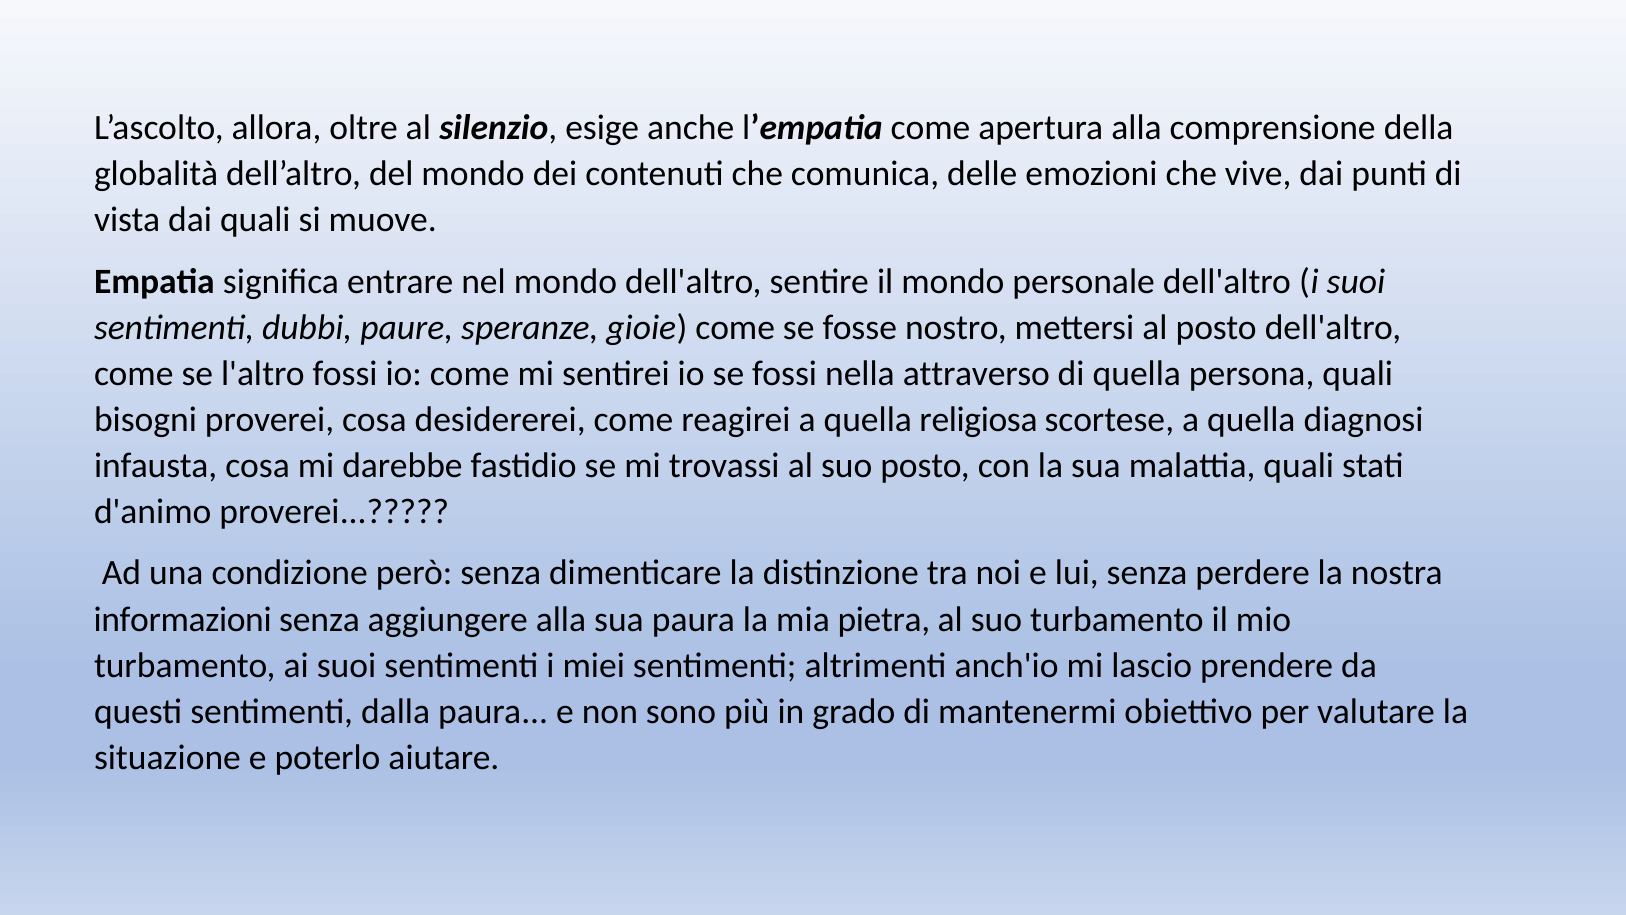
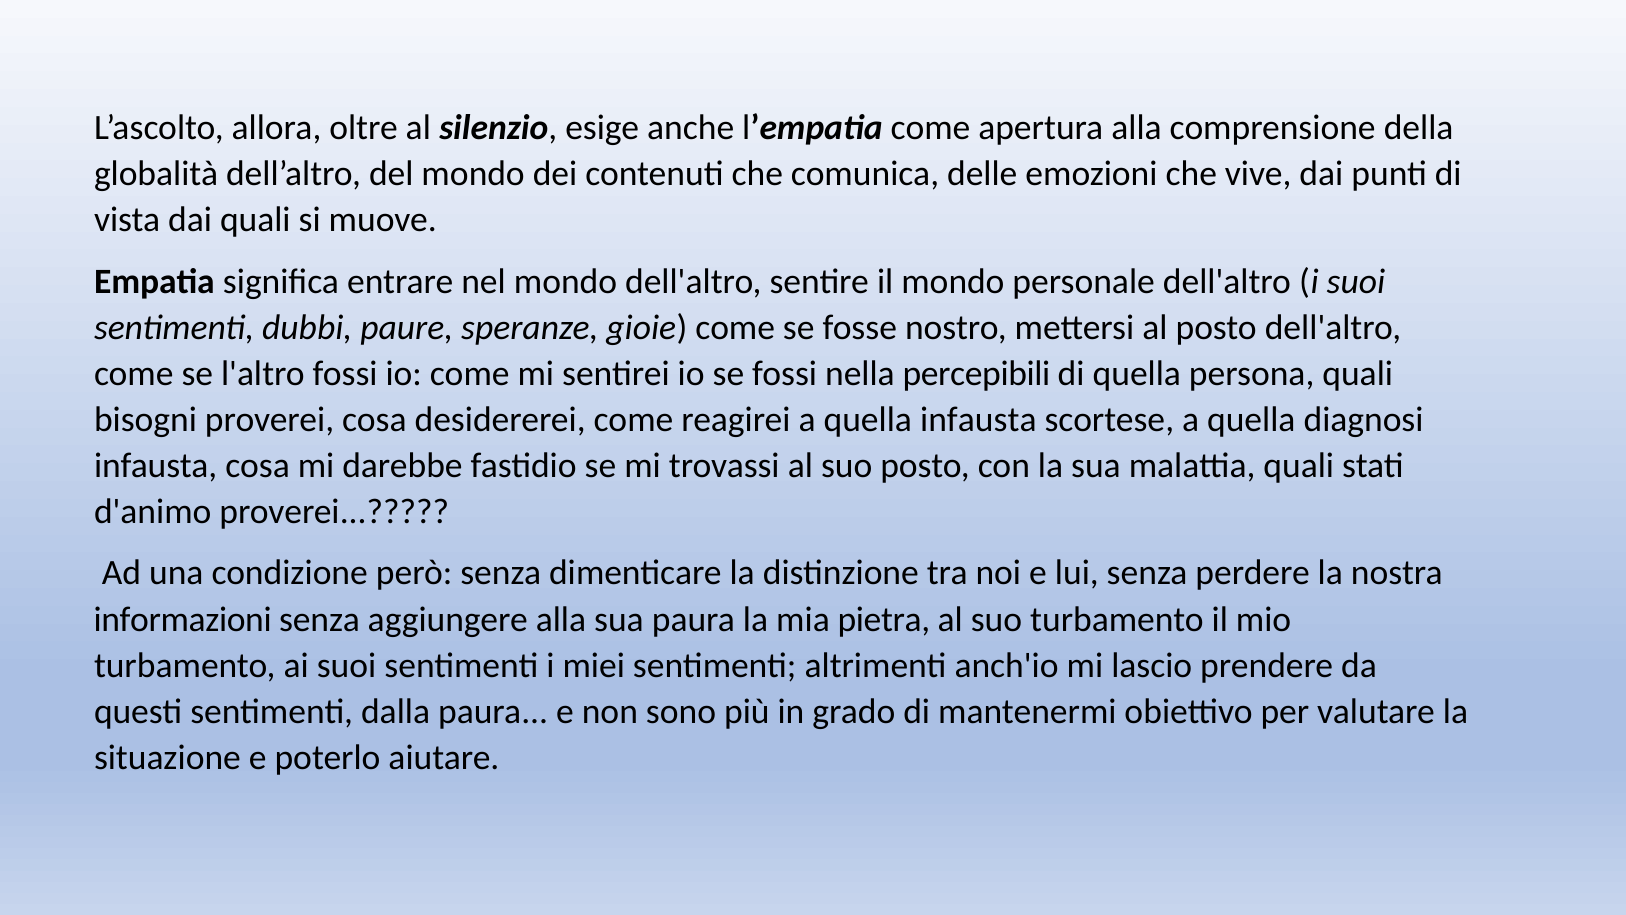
attraverso: attraverso -> percepibili
quella religiosa: religiosa -> infausta
